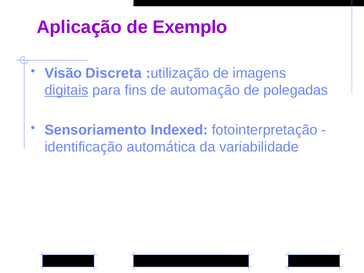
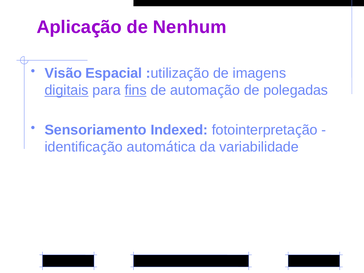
Exemplo: Exemplo -> Nenhum
Discreta: Discreta -> Espacial
fins underline: none -> present
